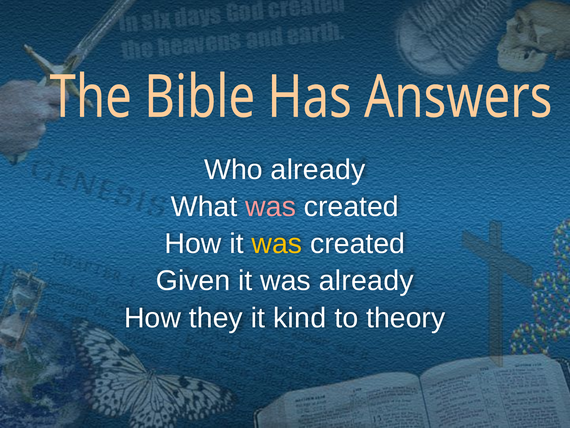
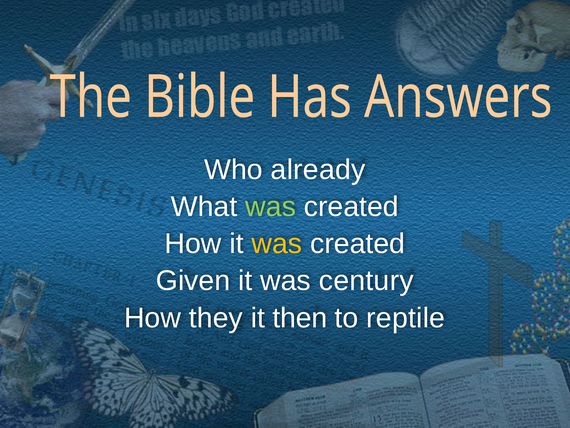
was at (271, 206) colour: pink -> light green
was already: already -> century
kind: kind -> then
theory: theory -> reptile
